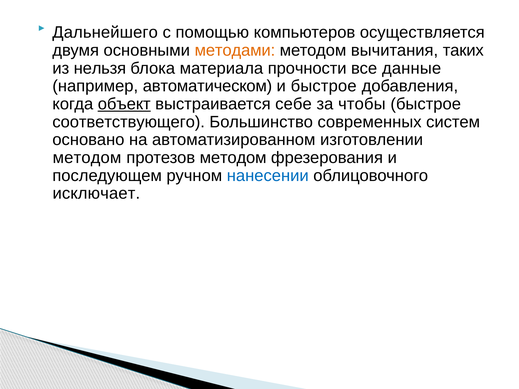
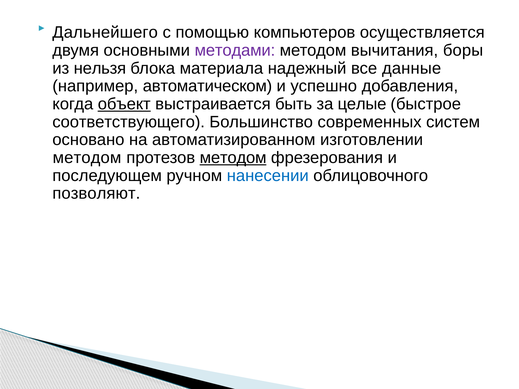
методами colour: orange -> purple
таких: таких -> боры
прочности: прочности -> надежный
и быстрое: быстрое -> успешно
себе: себе -> быть
чтобы: чтобы -> целые
методом at (233, 158) underline: none -> present
исключает: исключает -> позволяют
